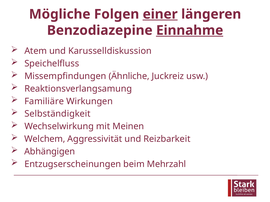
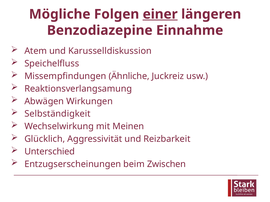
Einnahme underline: present -> none
Familiäre: Familiäre -> Abwägen
Welchem: Welchem -> Glücklich
Abhängigen: Abhängigen -> Unterschied
Mehrzahl: Mehrzahl -> Zwischen
